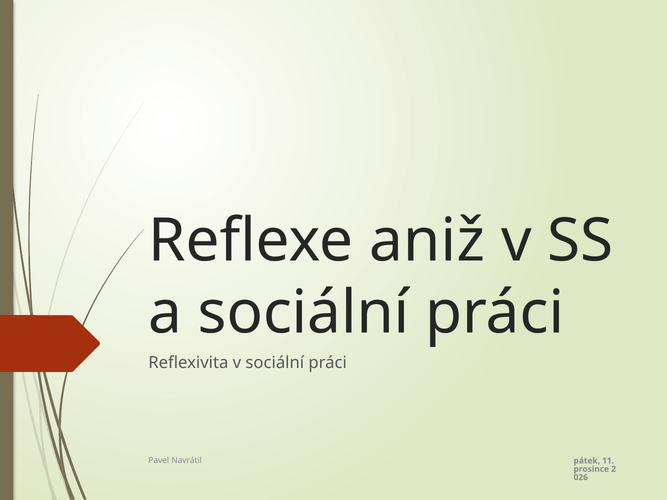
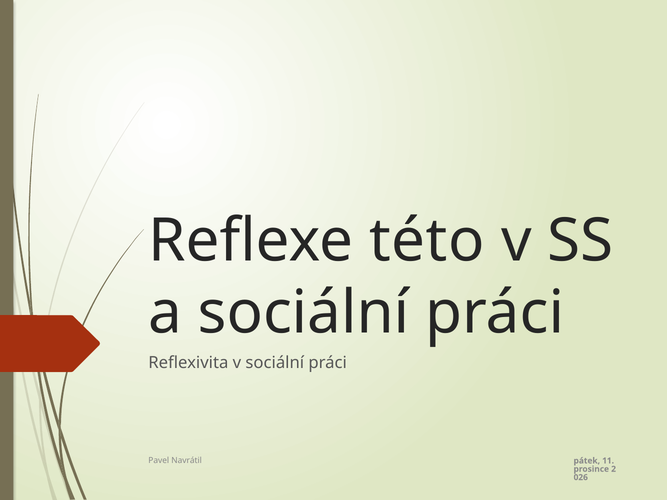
aniž: aniž -> této
